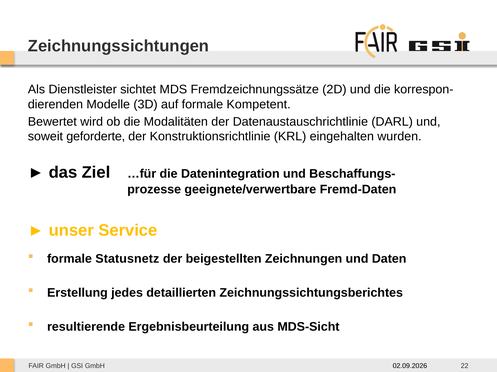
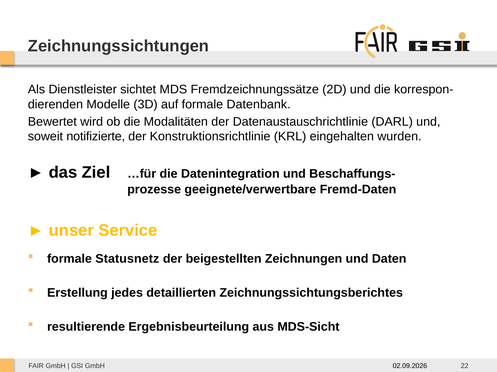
Kompetent: Kompetent -> Datenbank
geforderte: geforderte -> notifizierte
